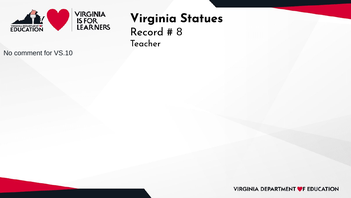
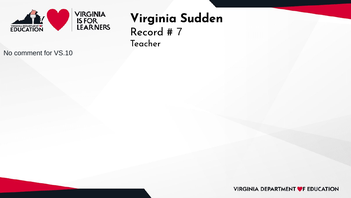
Statues: Statues -> Sudden
8: 8 -> 7
